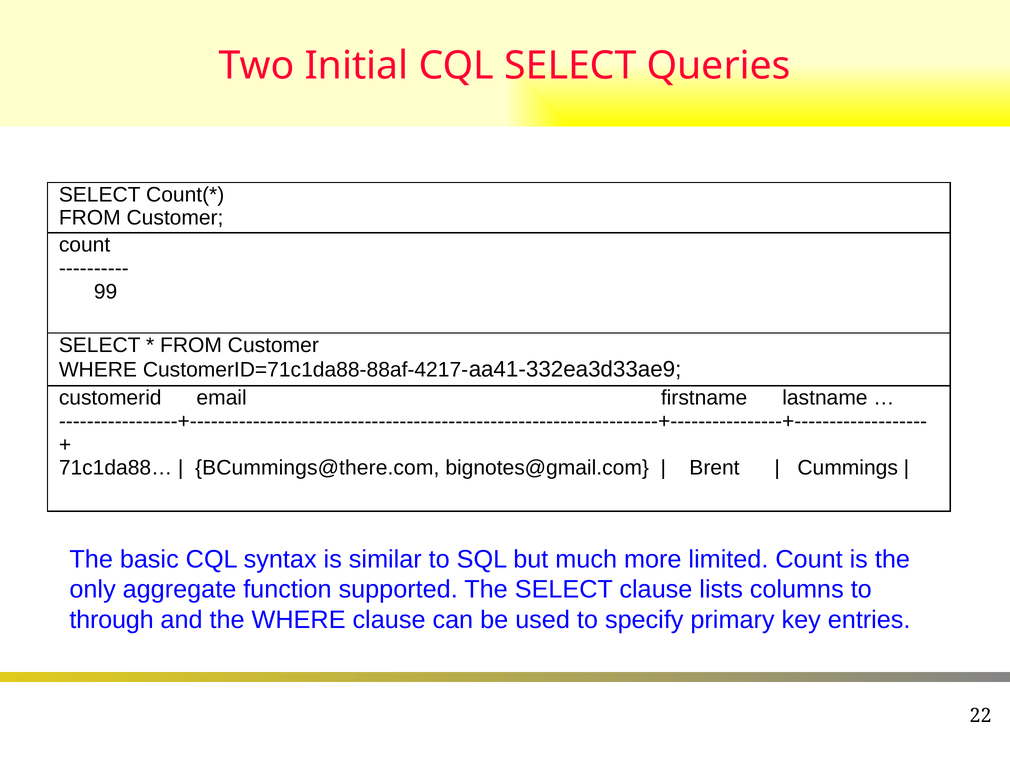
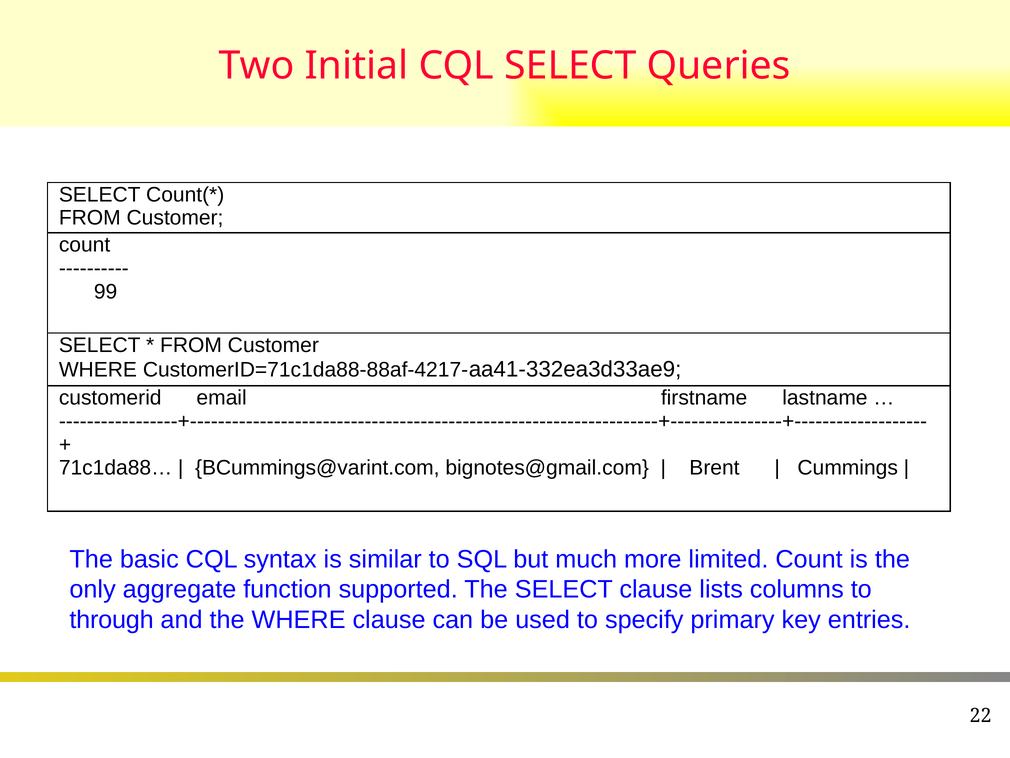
BCummings@there.com: BCummings@there.com -> BCummings@varint.com
